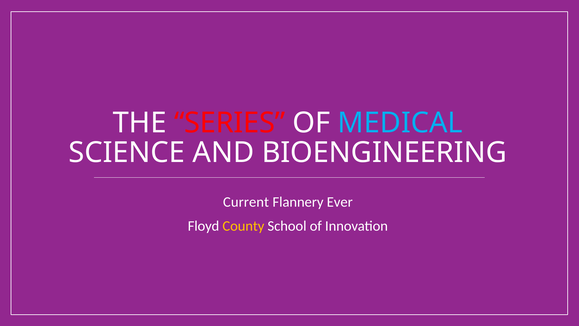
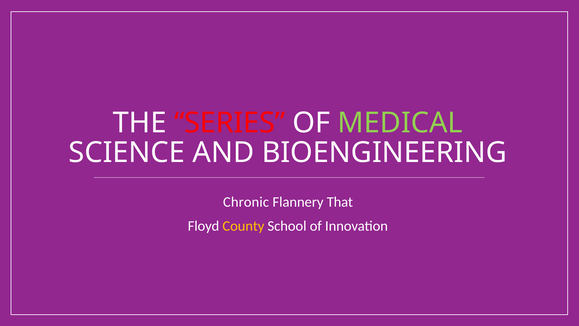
MEDICAL colour: light blue -> light green
Current: Current -> Chronic
Ever: Ever -> That
